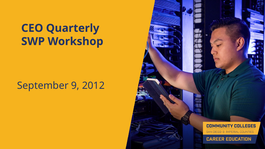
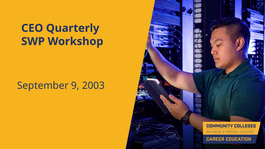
2012: 2012 -> 2003
